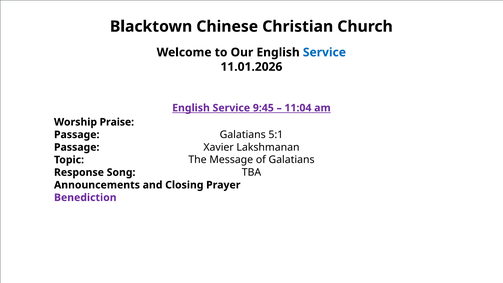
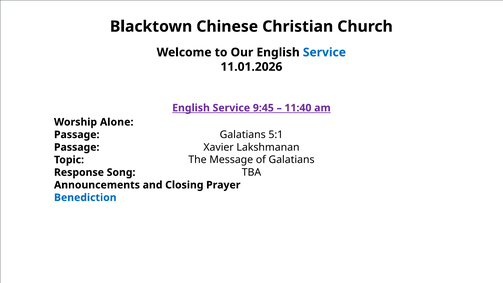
11:04: 11:04 -> 11:40
Praise: Praise -> Alone
Benediction colour: purple -> blue
